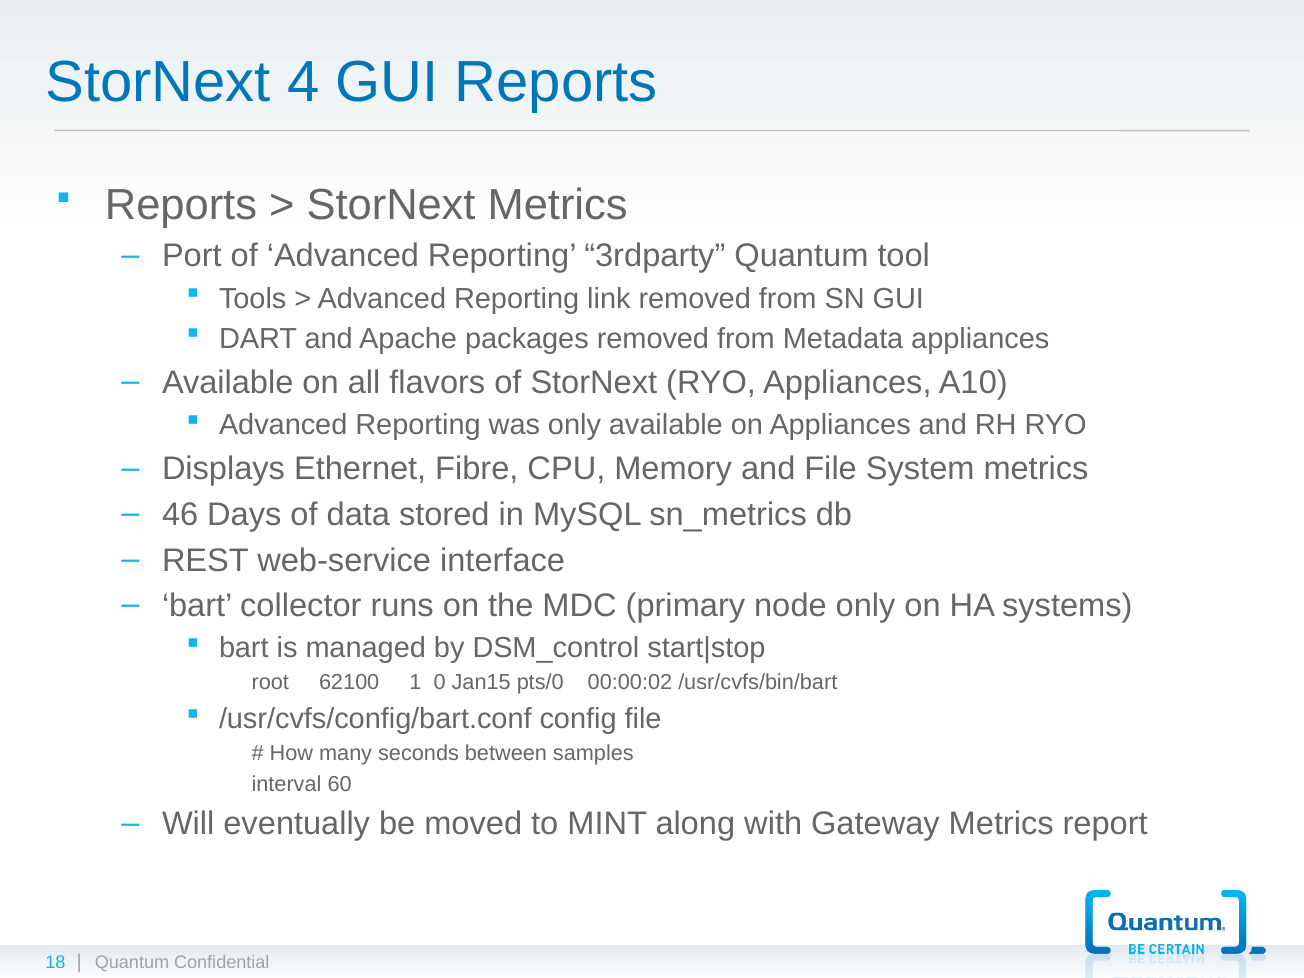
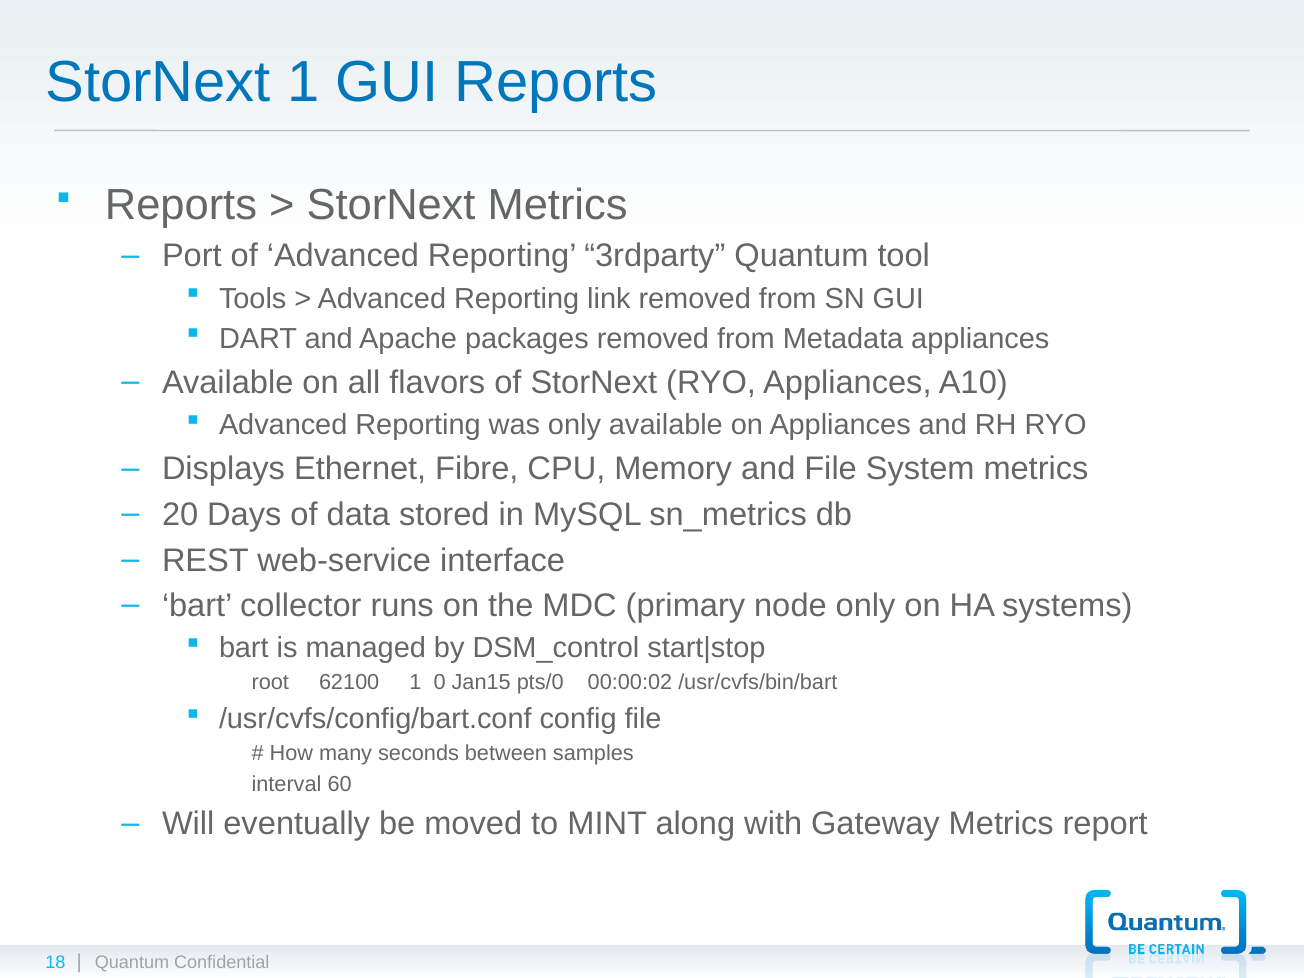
StorNext 4: 4 -> 1
46: 46 -> 20
